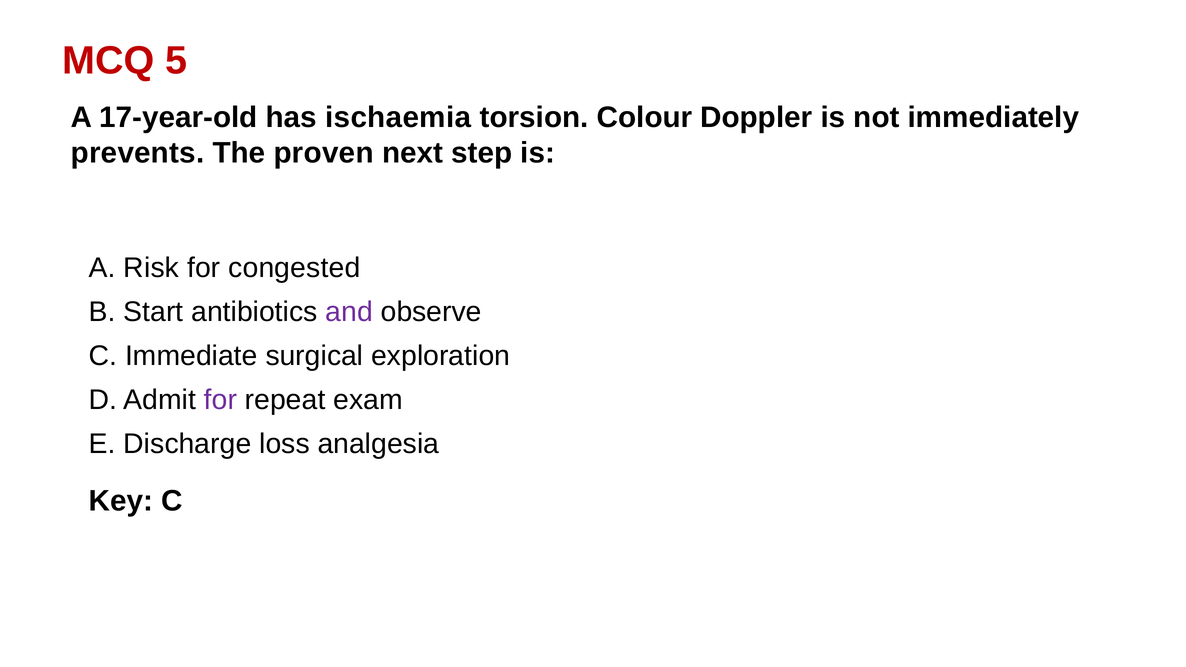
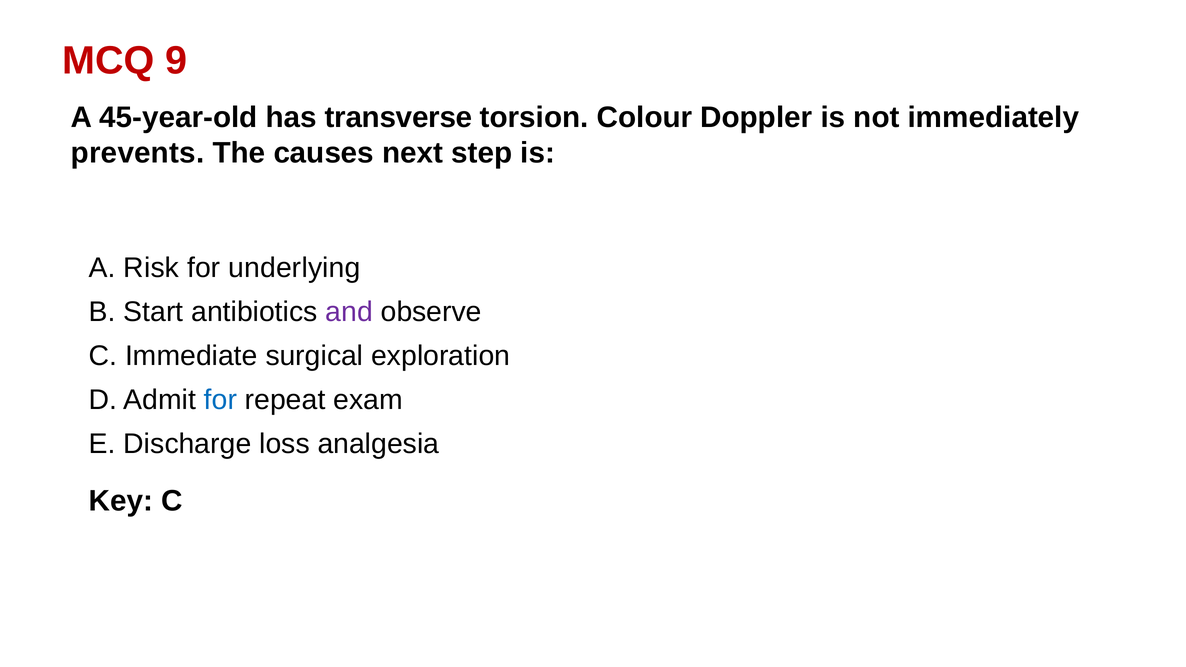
5: 5 -> 9
17-year-old: 17-year-old -> 45-year-old
ischaemia: ischaemia -> transverse
proven: proven -> causes
congested: congested -> underlying
for at (221, 400) colour: purple -> blue
